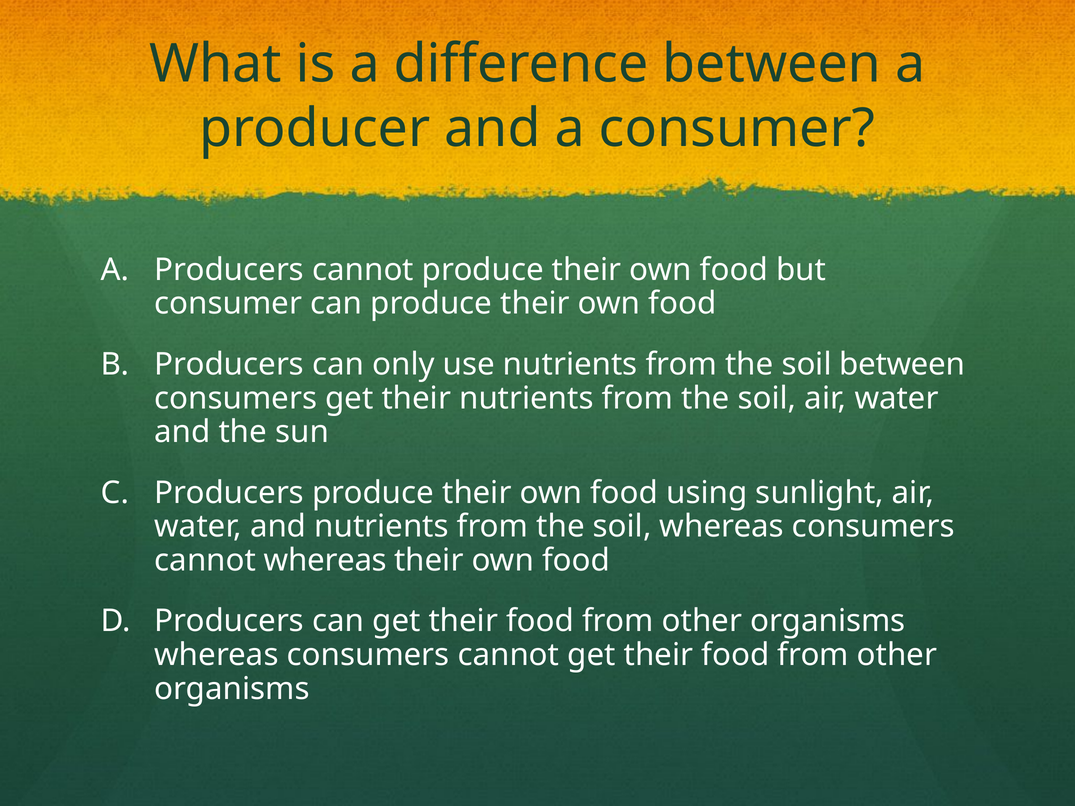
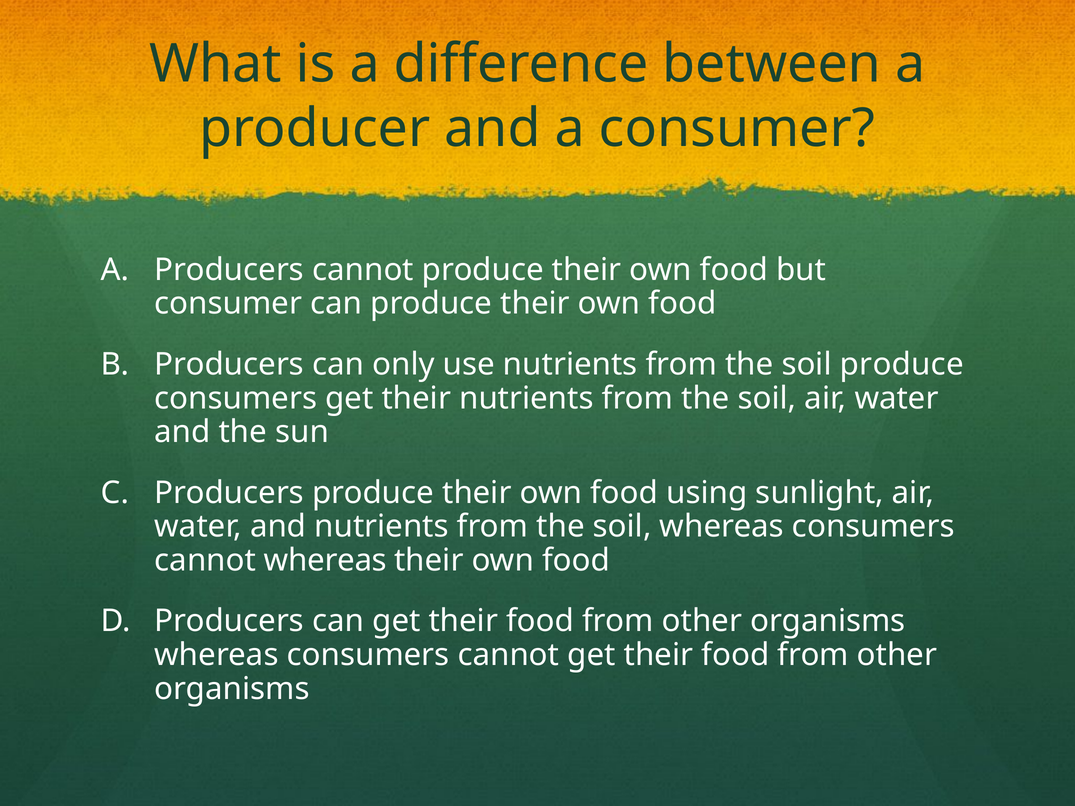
soil between: between -> produce
